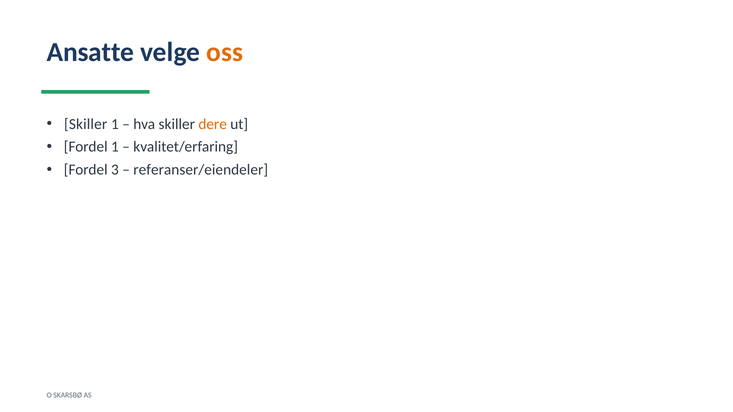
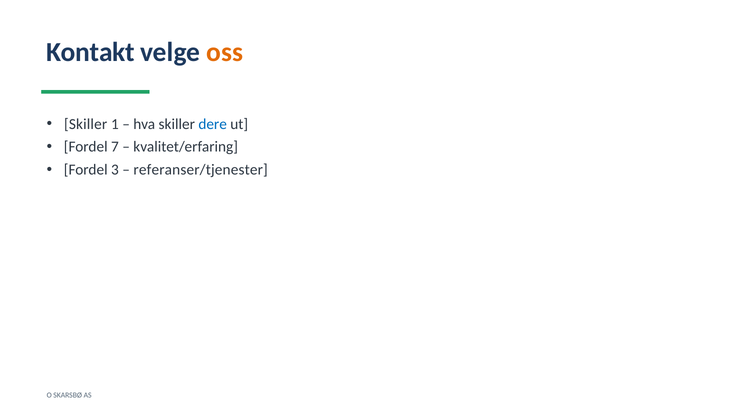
Ansatte: Ansatte -> Kontakt
dere colour: orange -> blue
Fordel 1: 1 -> 7
referanser/eiendeler: referanser/eiendeler -> referanser/tjenester
